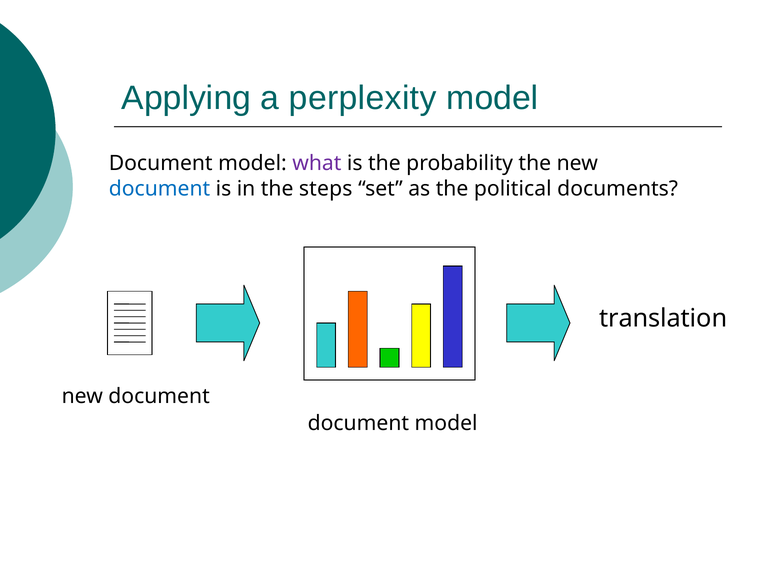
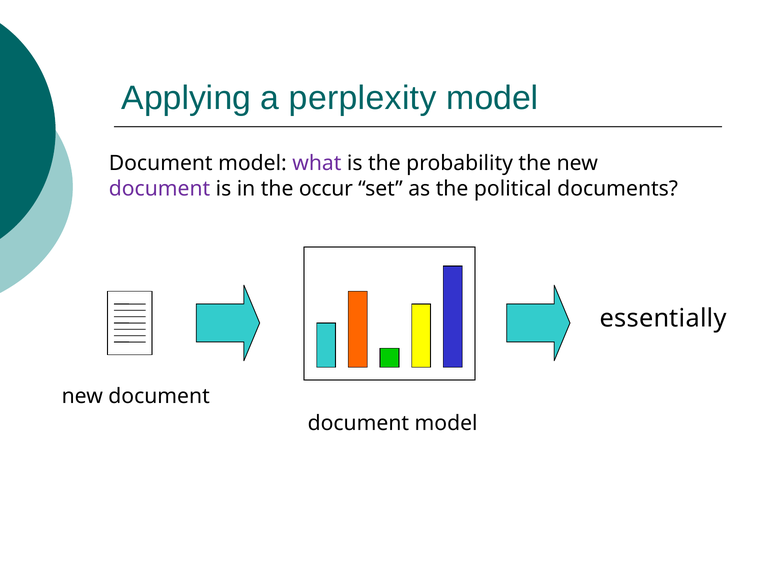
document at (160, 189) colour: blue -> purple
steps: steps -> occur
translation: translation -> essentially
